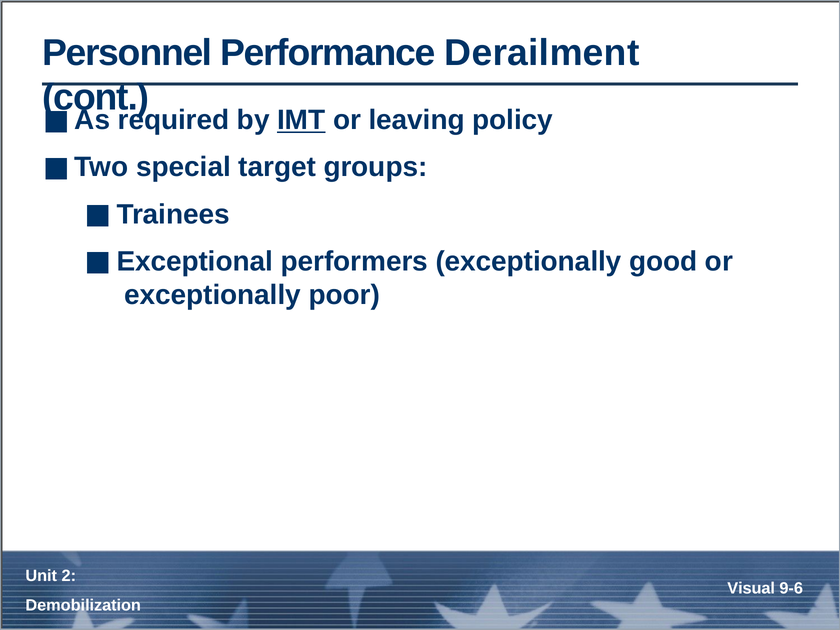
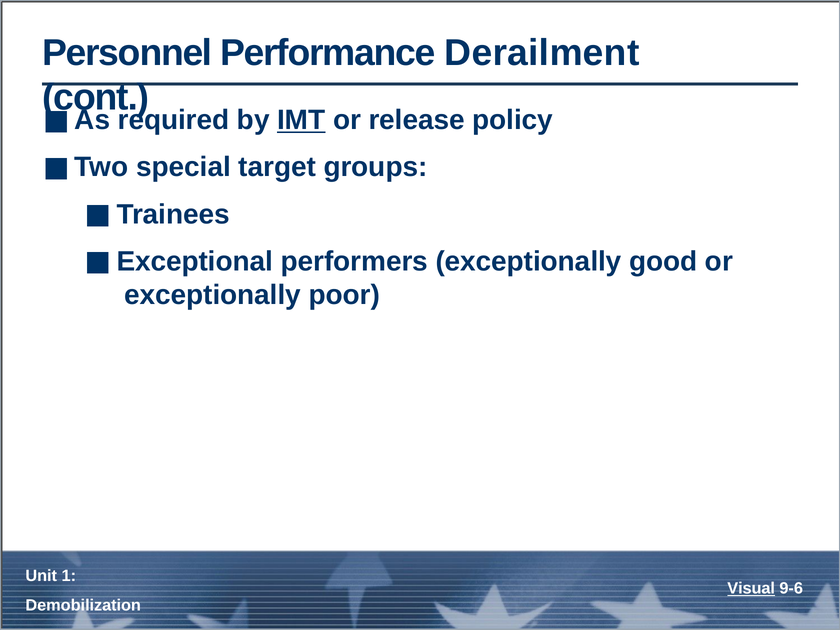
leaving: leaving -> release
2: 2 -> 1
Visual underline: none -> present
